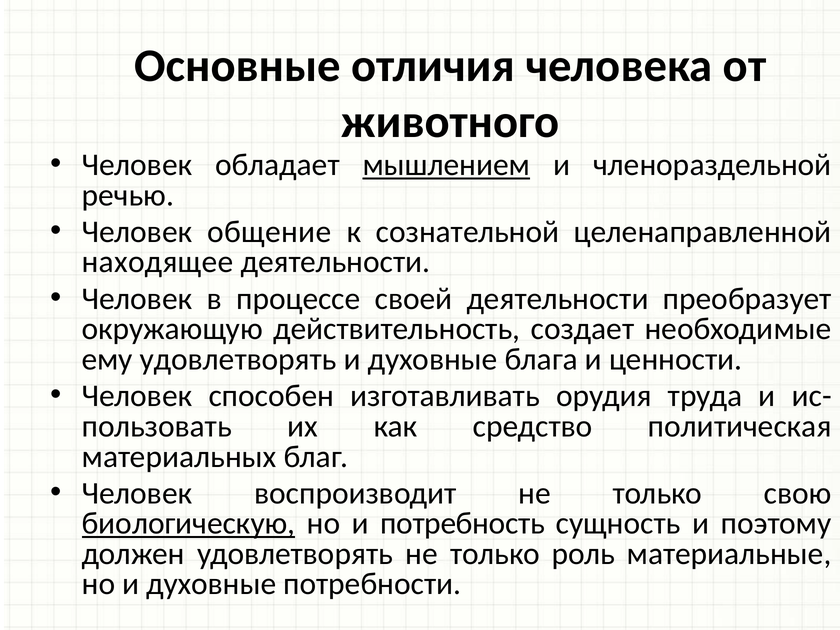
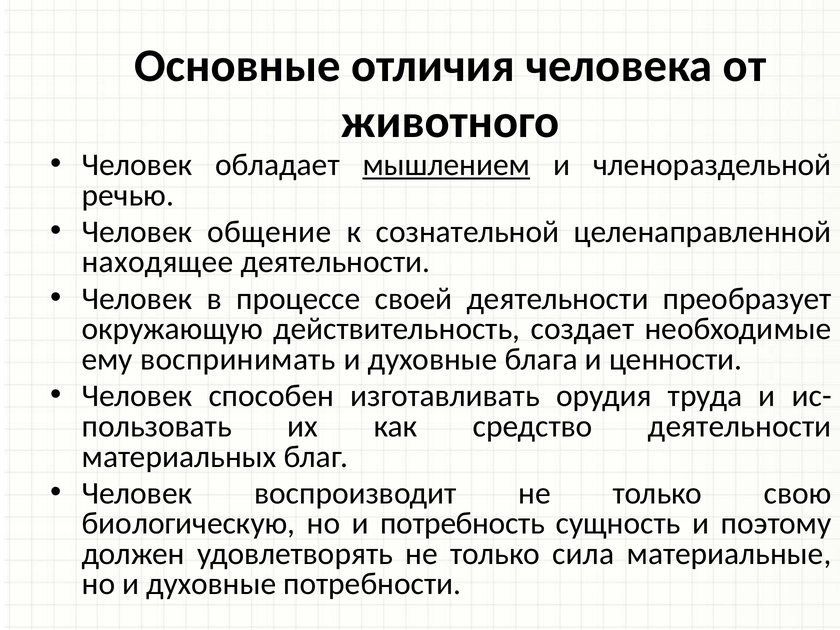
ему удовлетворять: удовлетворять -> воспринимать
средство политическая: политическая -> деятельности
биологическую underline: present -> none
роль: роль -> сила
